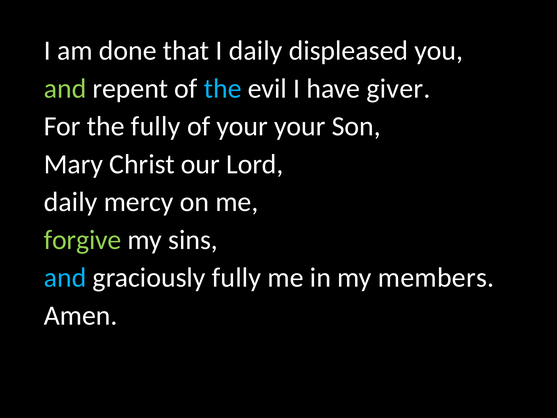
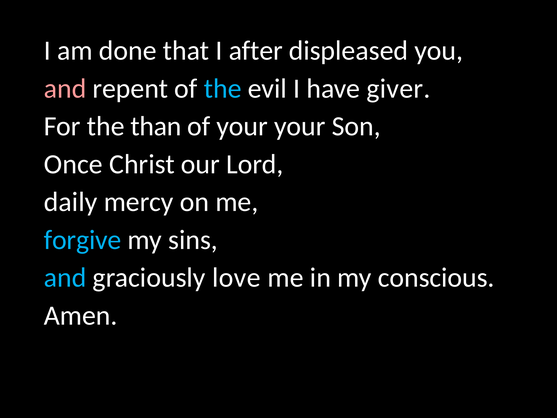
I daily: daily -> after
and at (65, 88) colour: light green -> pink
the fully: fully -> than
Mary: Mary -> Once
forgive colour: light green -> light blue
graciously fully: fully -> love
members: members -> conscious
